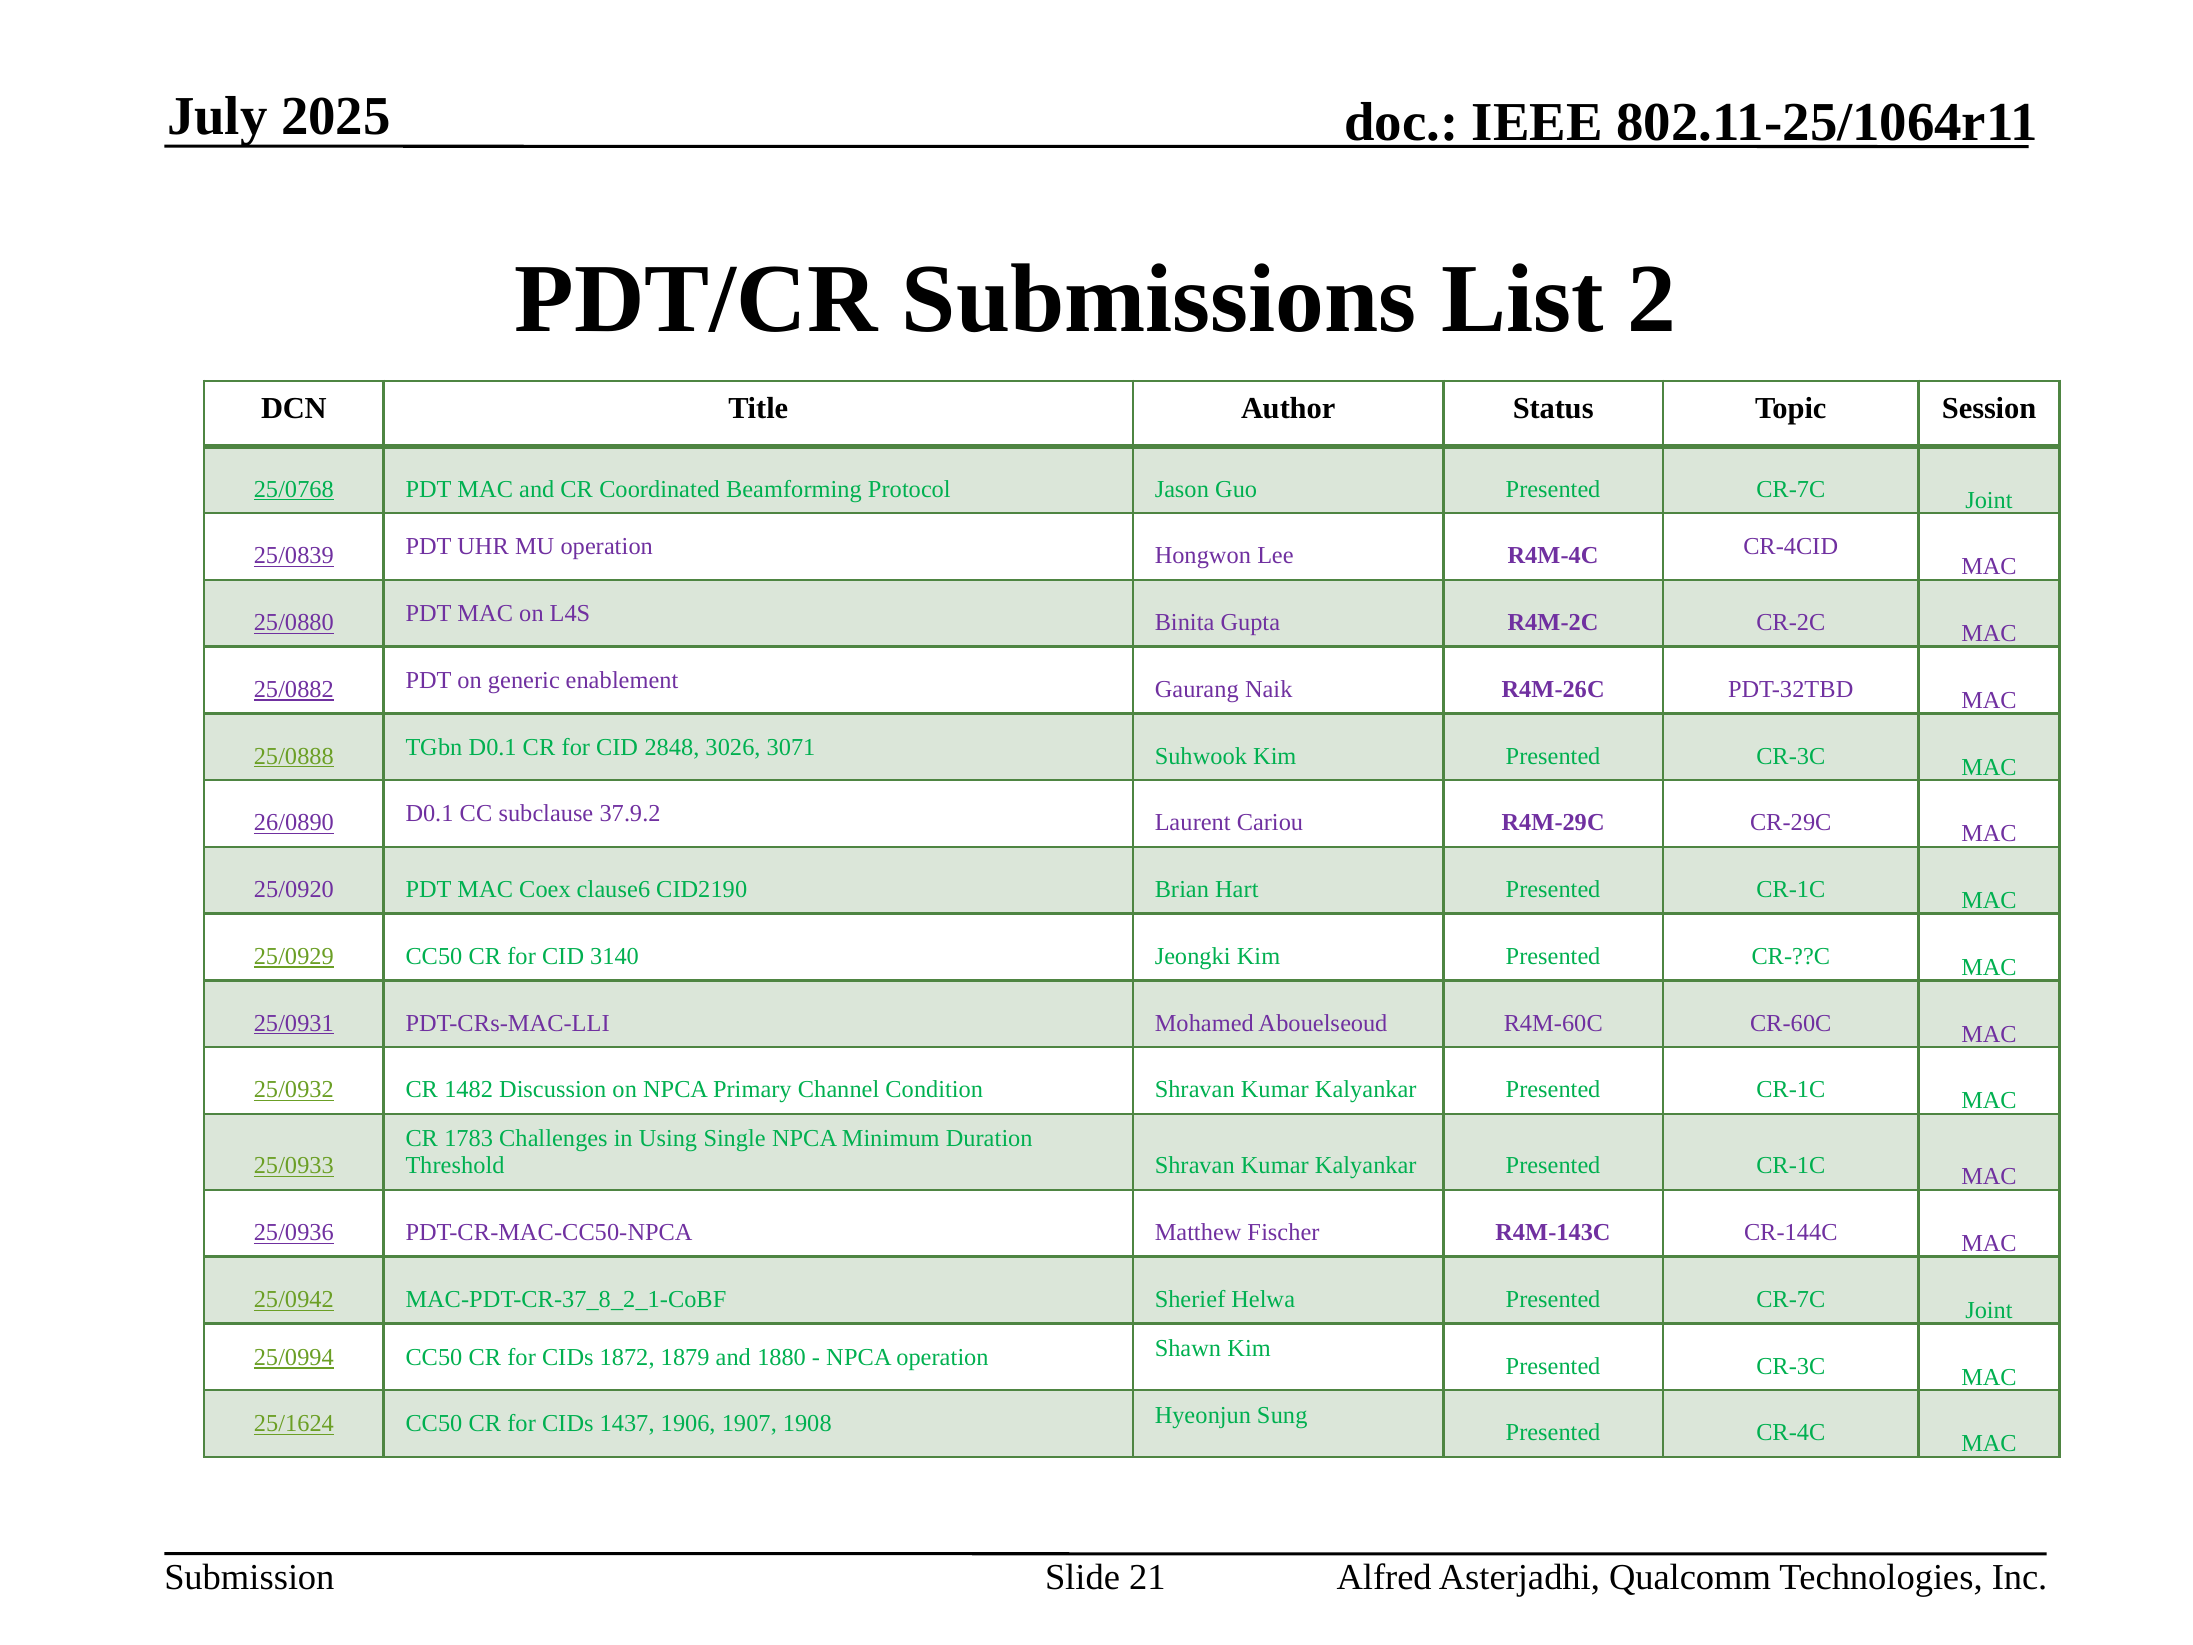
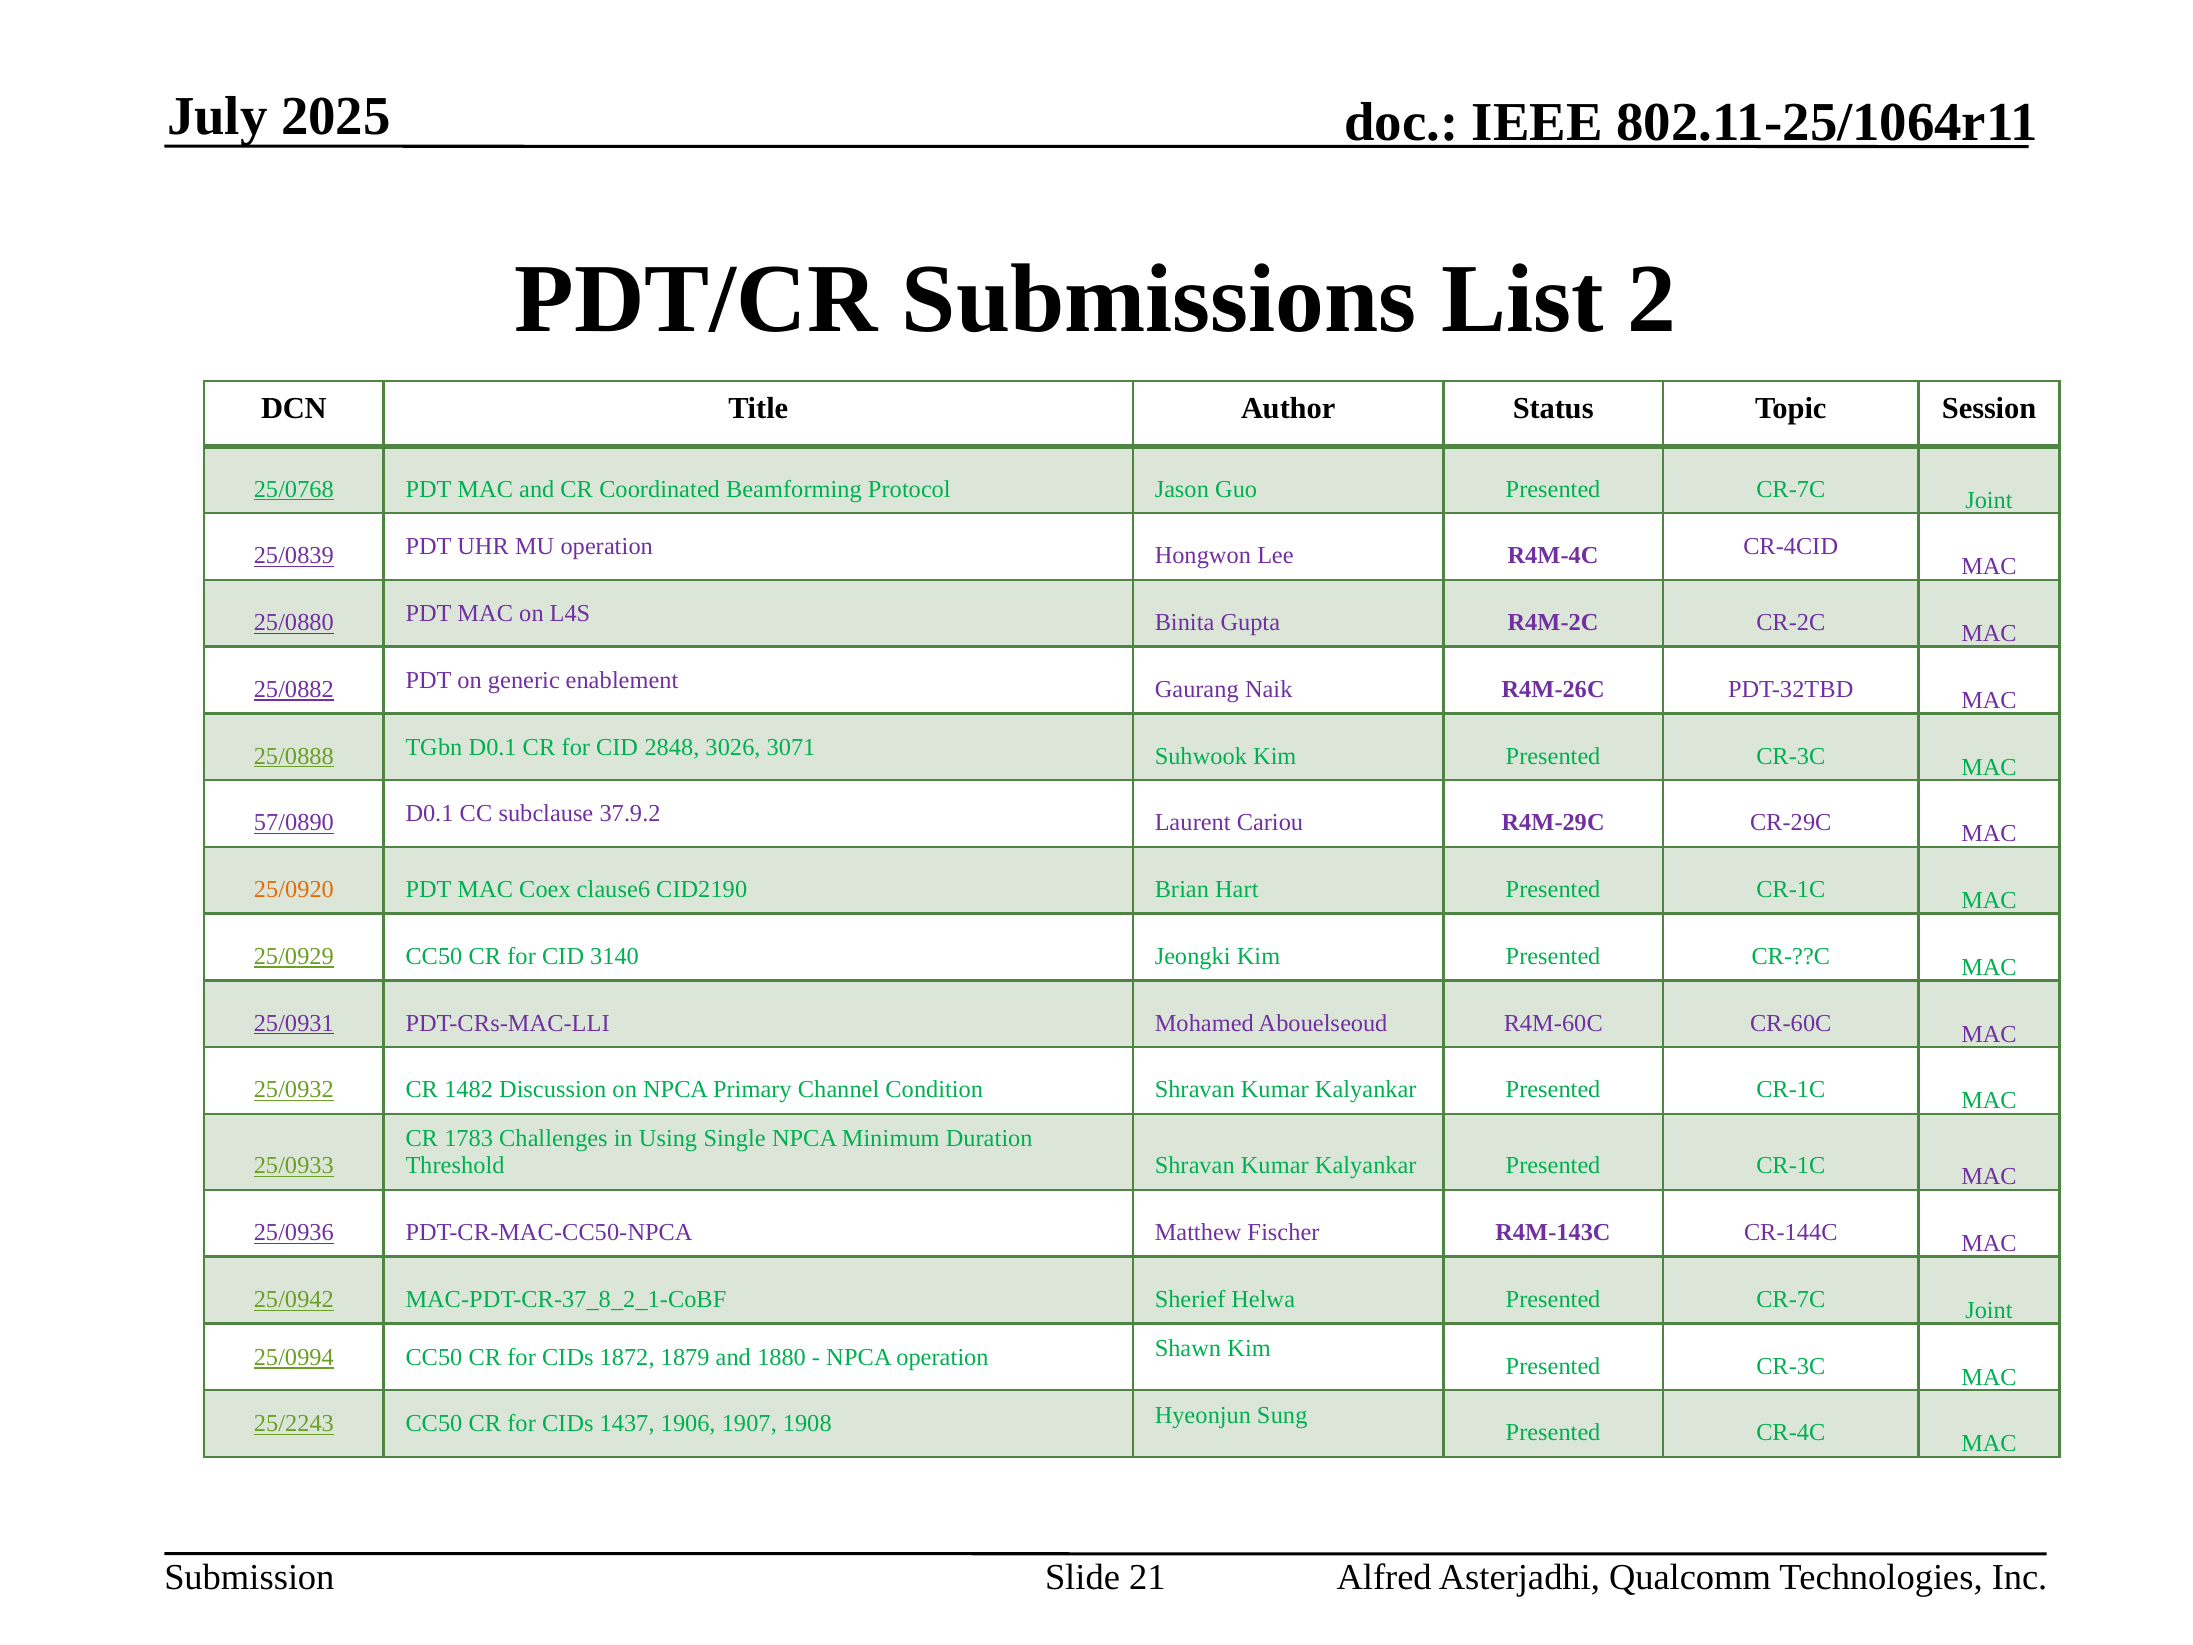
26/0890: 26/0890 -> 57/0890
25/0920 colour: purple -> orange
25/1624: 25/1624 -> 25/2243
